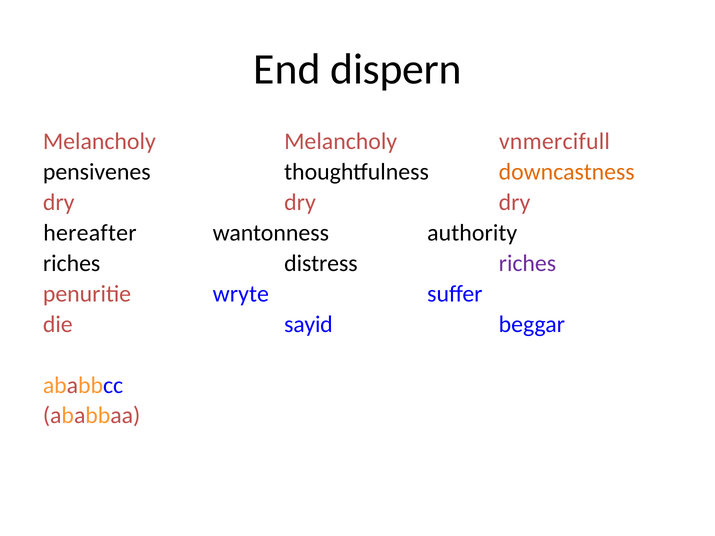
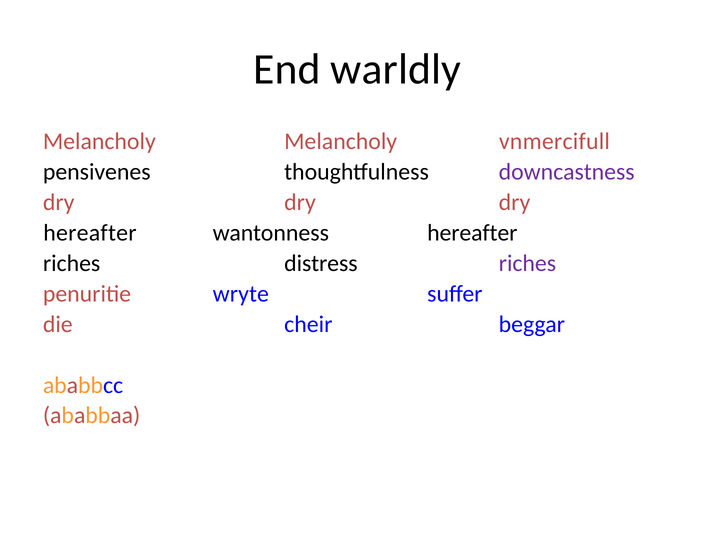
dispern: dispern -> warldly
downcastness colour: orange -> purple
wantonness authority: authority -> hereafter
sayid: sayid -> cheir
